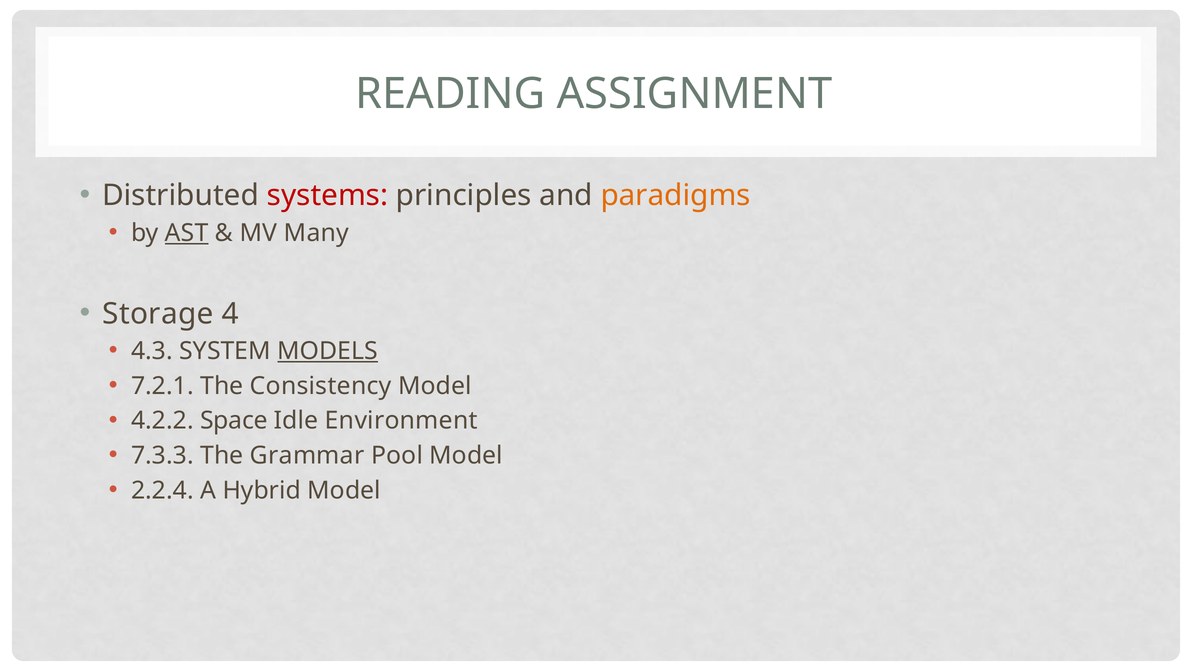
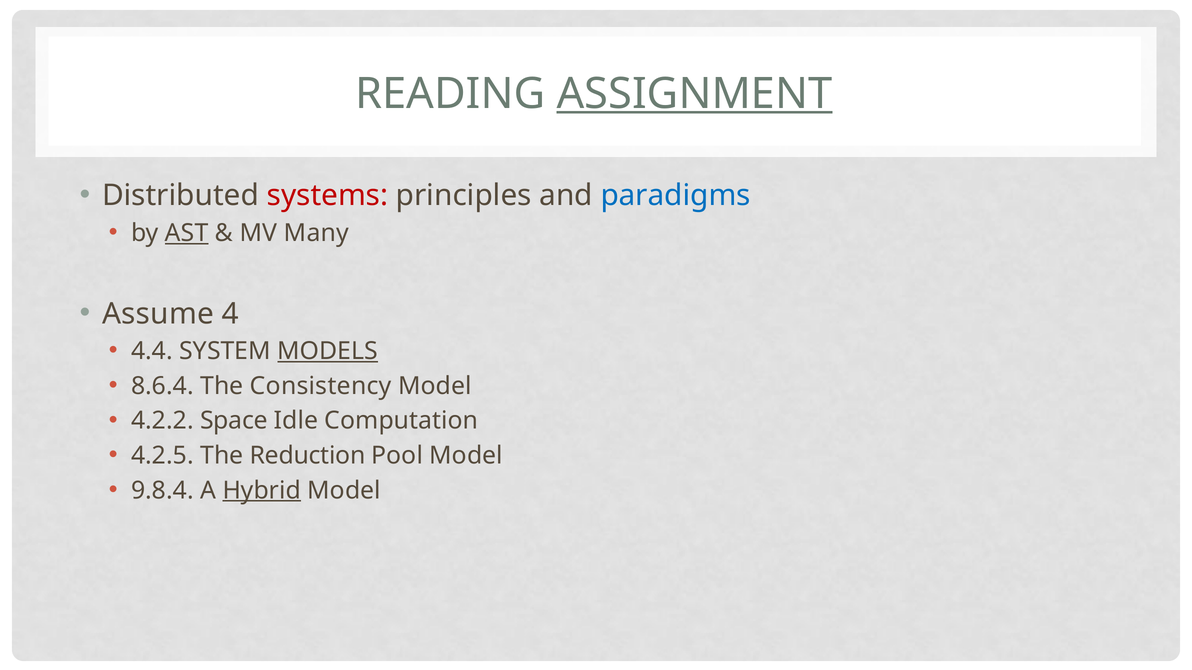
ASSIGNMENT underline: none -> present
paradigms colour: orange -> blue
Storage: Storage -> Assume
4.3: 4.3 -> 4.4
7.2.1: 7.2.1 -> 8.6.4
Environment: Environment -> Computation
7.3.3: 7.3.3 -> 4.2.5
Grammar: Grammar -> Reduction
2.2.4: 2.2.4 -> 9.8.4
Hybrid underline: none -> present
